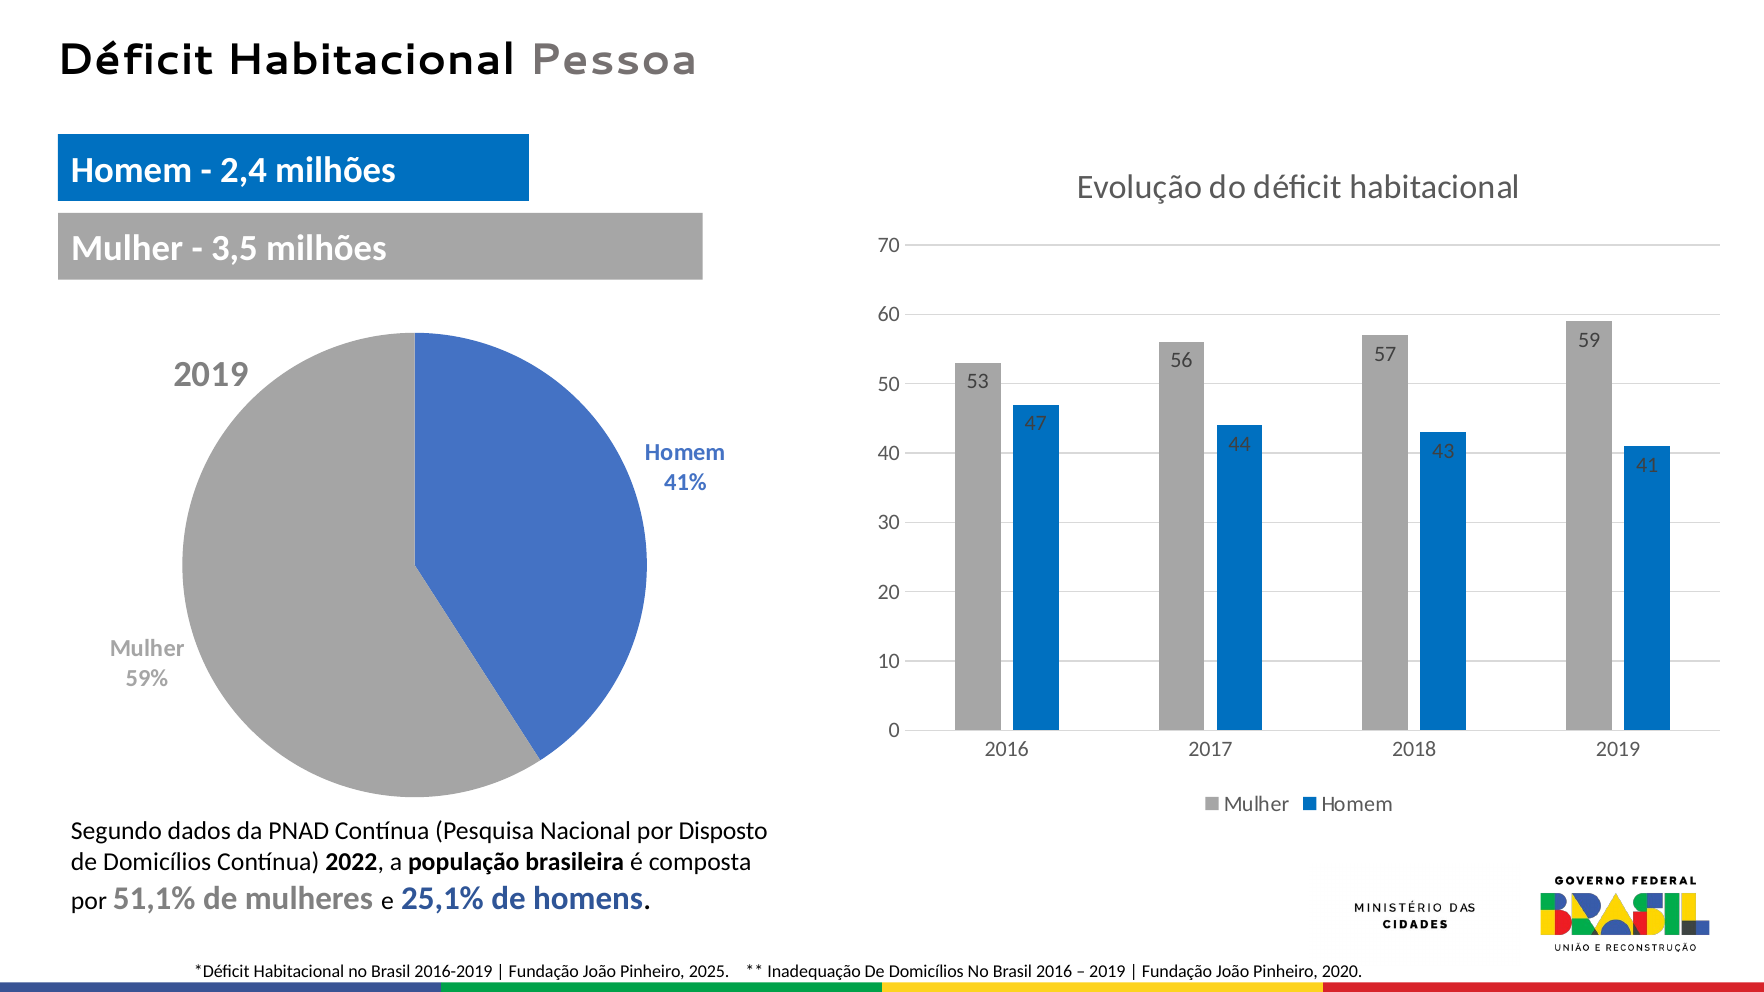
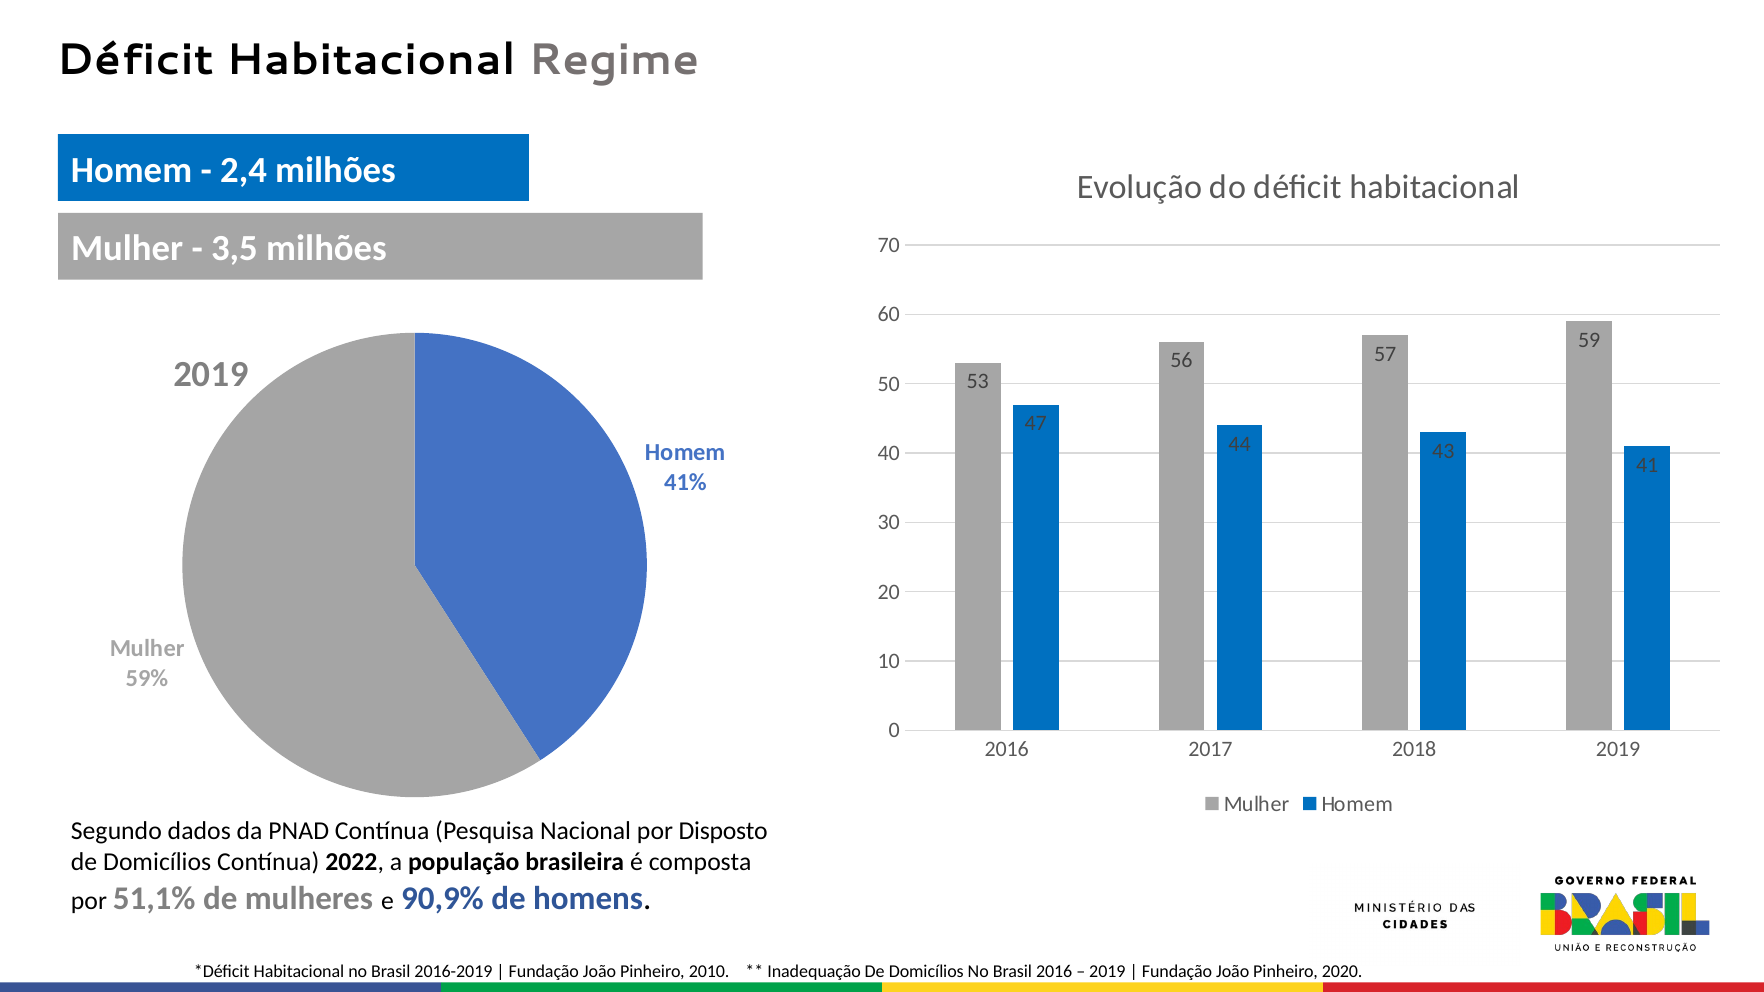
Pessoa: Pessoa -> Regime
25,1%: 25,1% -> 90,9%
2025: 2025 -> 2010
